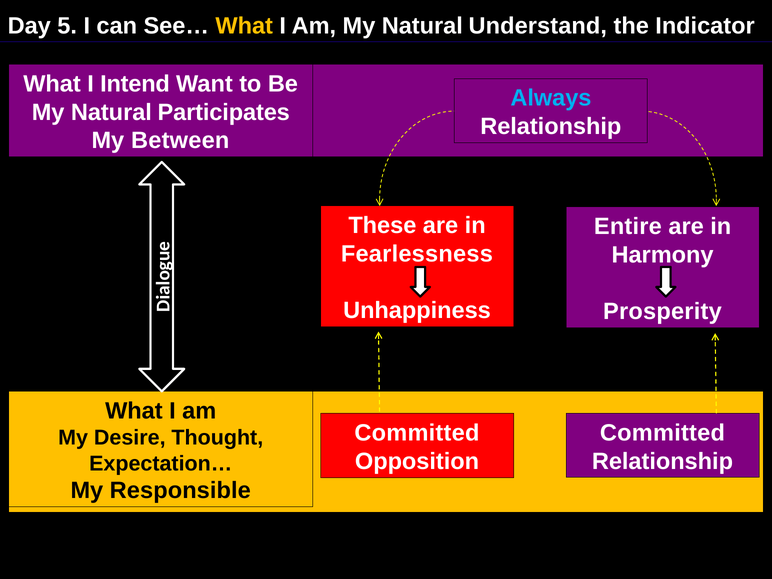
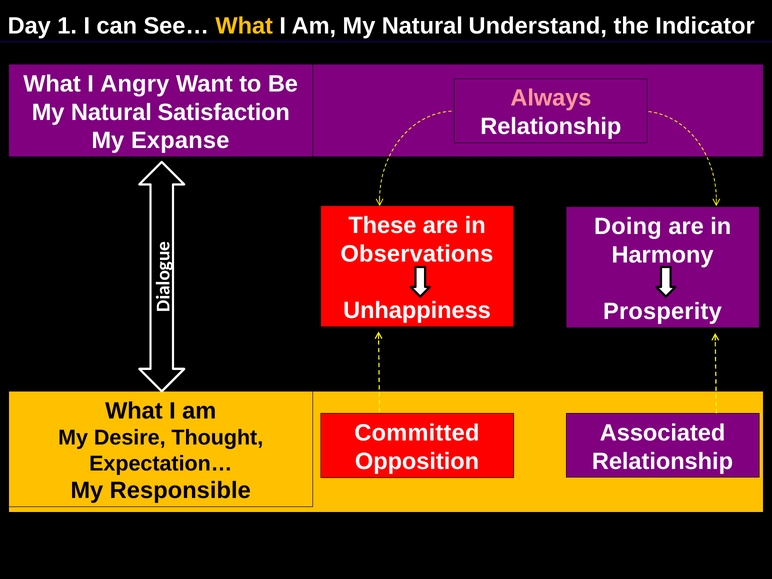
5: 5 -> 1
Intend: Intend -> Angry
Always colour: light blue -> pink
Participates: Participates -> Satisfaction
Between: Between -> Expanse
Entire: Entire -> Doing
Fearlessness: Fearlessness -> Observations
Committed at (662, 433): Committed -> Associated
